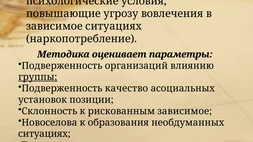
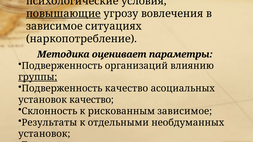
повышающие underline: none -> present
установок позиции: позиции -> качество
Новоселова: Новоселова -> Результаты
образования: образования -> отдельными
ситуациях at (44, 134): ситуациях -> установок
